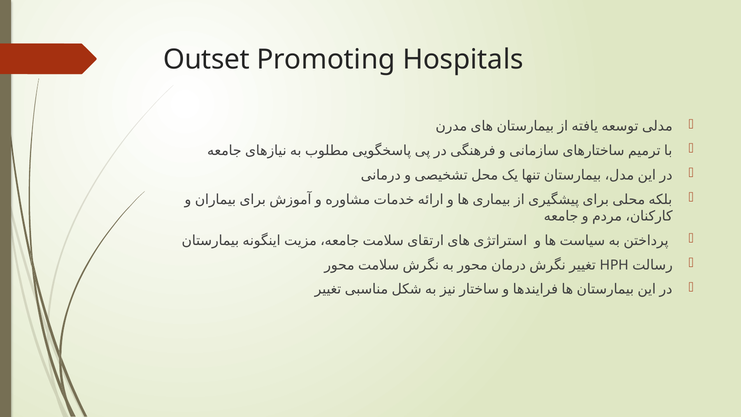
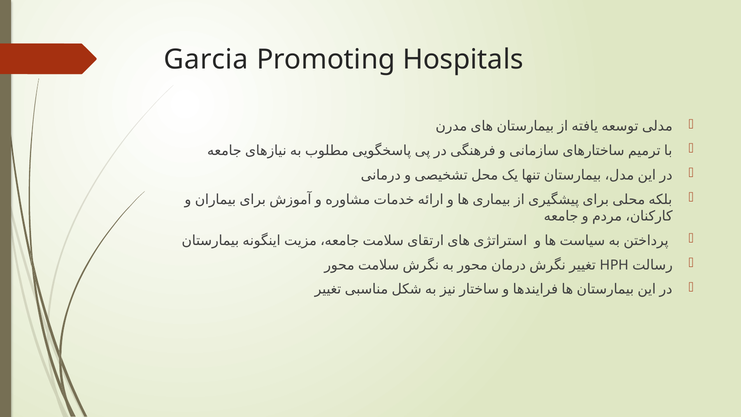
Outset: Outset -> Garcia
